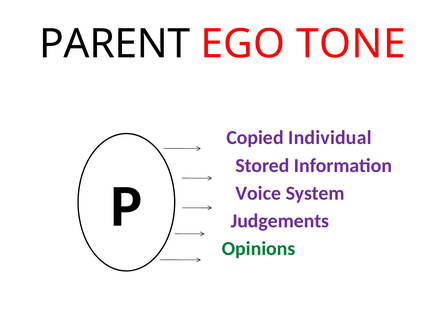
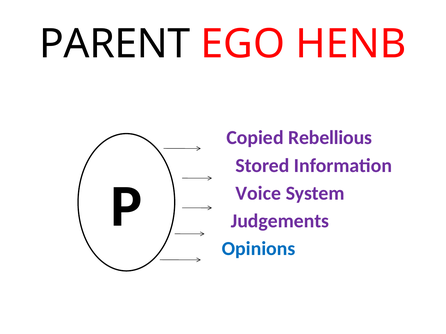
TONE: TONE -> HENB
Individual: Individual -> Rebellious
Opinions colour: green -> blue
